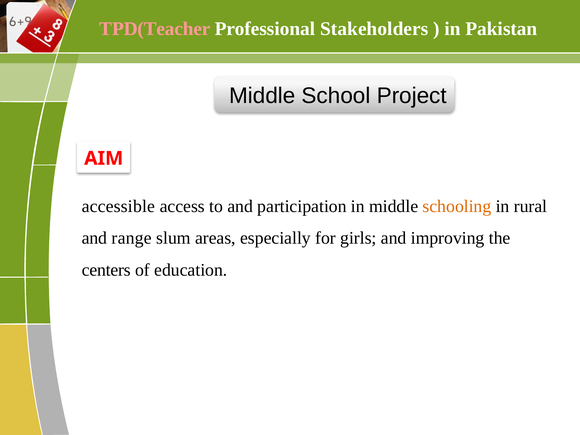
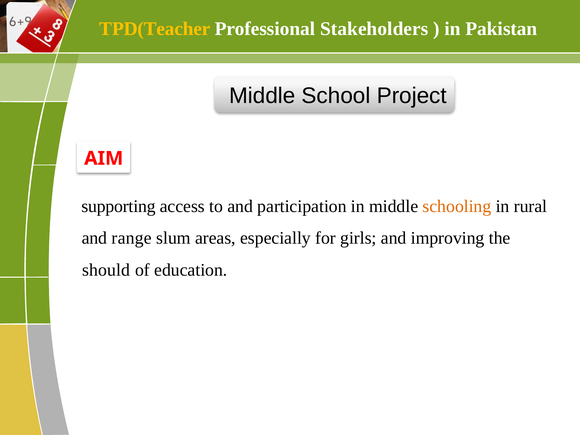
TPD(Teacher colour: pink -> yellow
accessible: accessible -> supporting
centers: centers -> should
